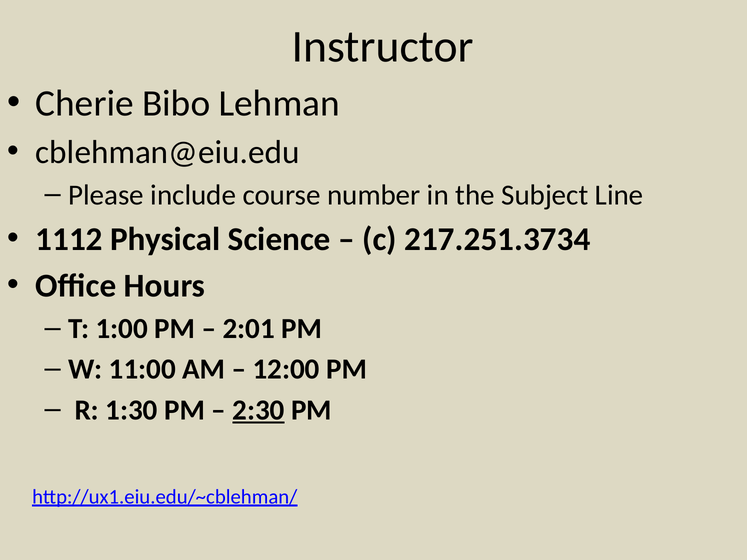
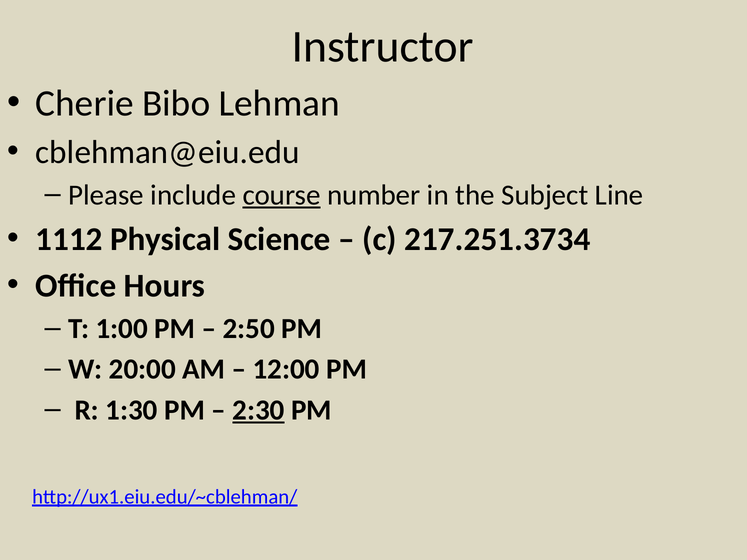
course underline: none -> present
2:01: 2:01 -> 2:50
11:00: 11:00 -> 20:00
